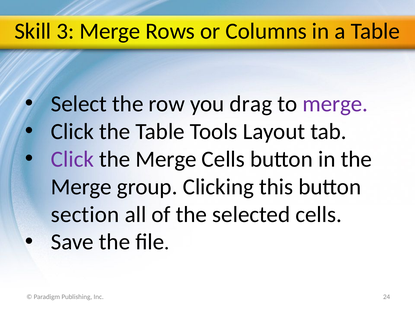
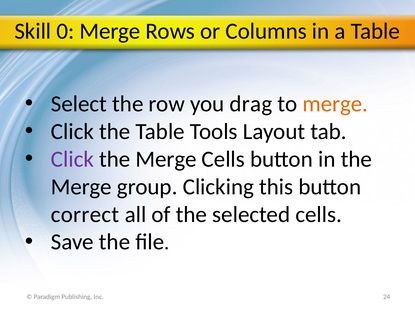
3: 3 -> 0
merge at (335, 104) colour: purple -> orange
section: section -> correct
